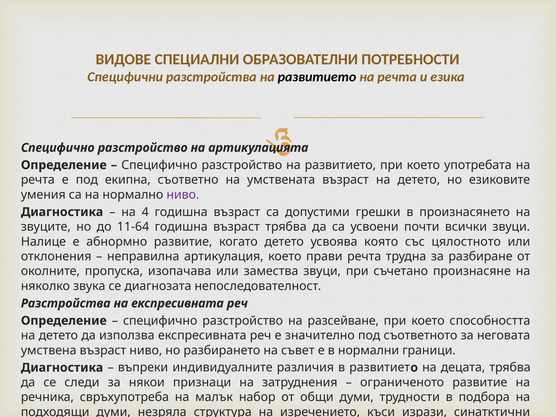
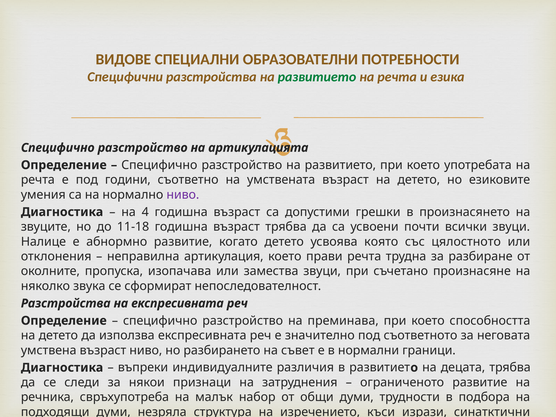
развитието at (317, 77) colour: black -> green
екипна: екипна -> години
11-64: 11-64 -> 11-18
диагнозата: диагнозата -> сформират
разсейване: разсейване -> преминава
